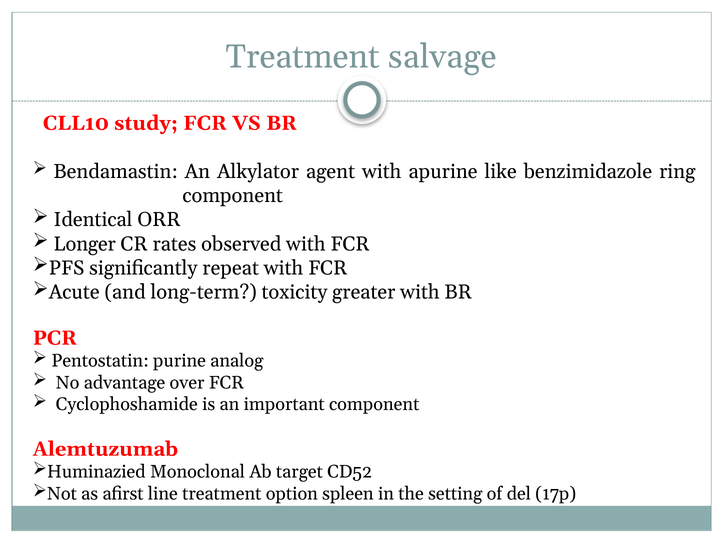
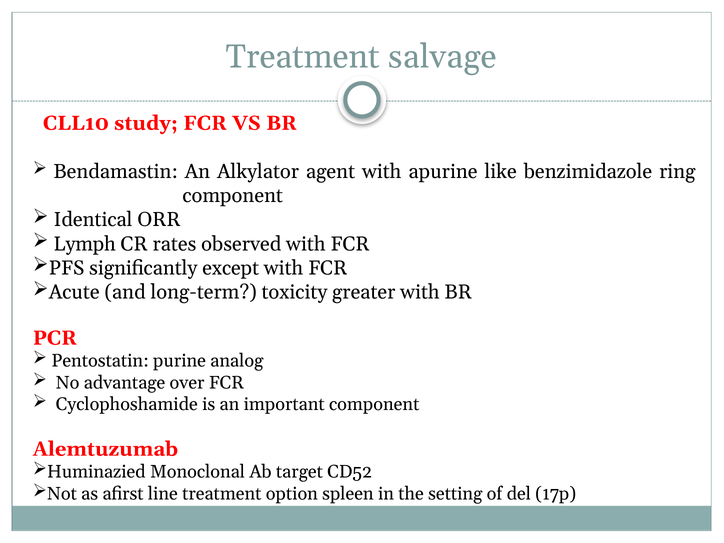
Longer: Longer -> Lymph
repeat: repeat -> except
